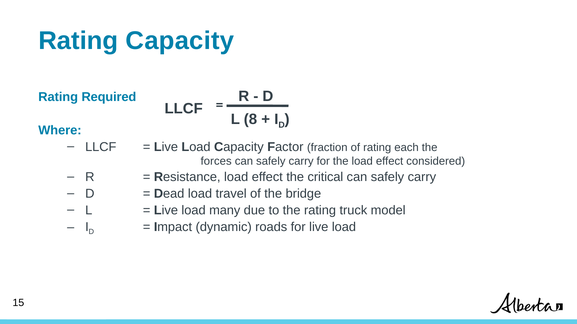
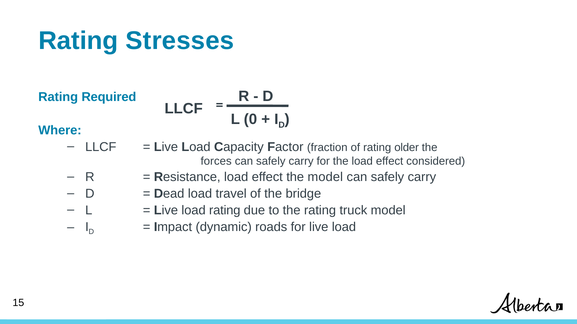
Rating Capacity: Capacity -> Stresses
8: 8 -> 0
each: each -> older
the critical: critical -> model
load many: many -> rating
